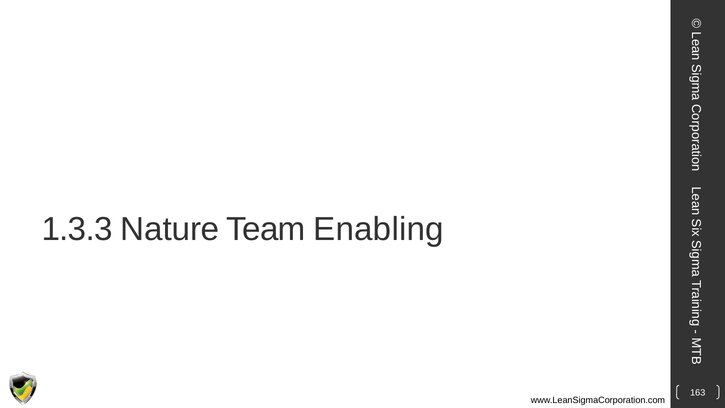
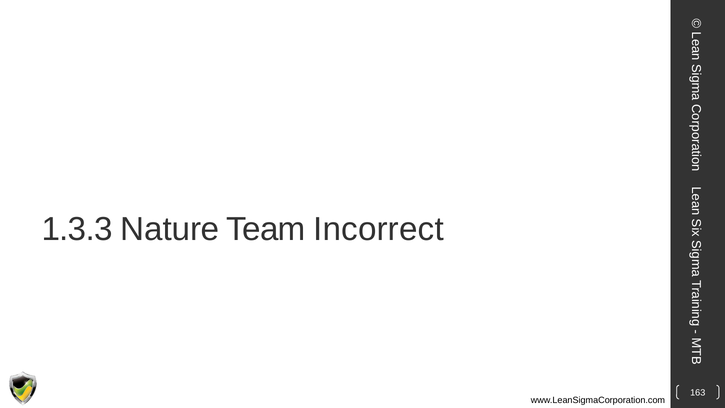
Enabling: Enabling -> Incorrect
